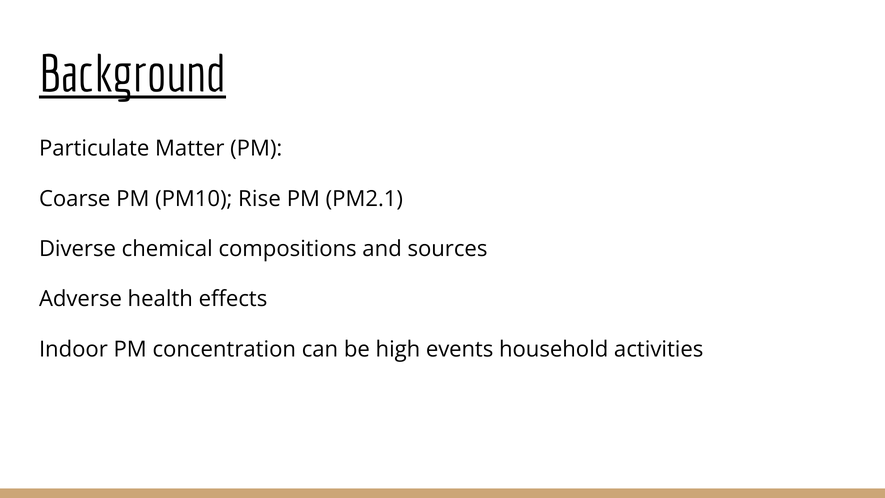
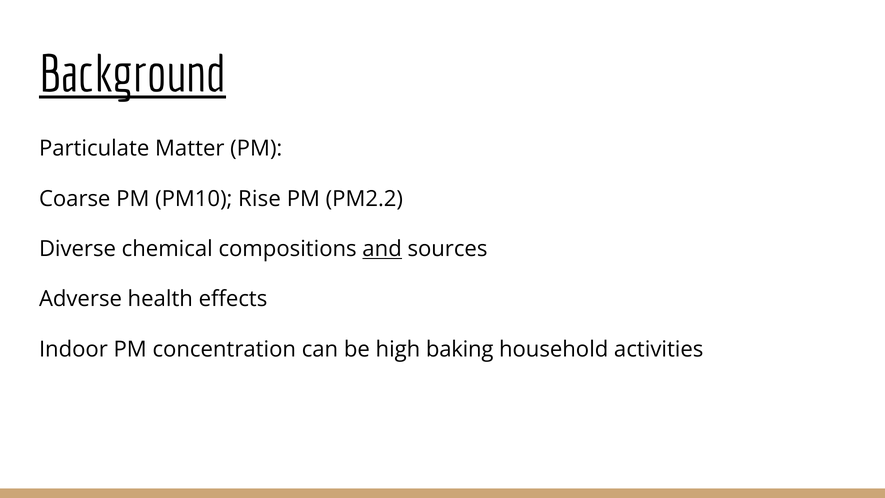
PM2.1: PM2.1 -> PM2.2
and underline: none -> present
events: events -> baking
